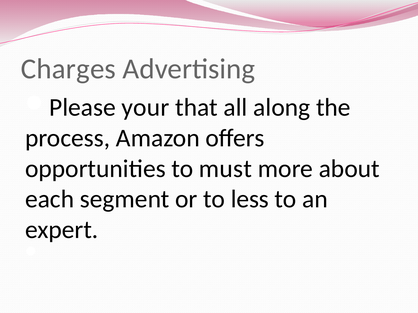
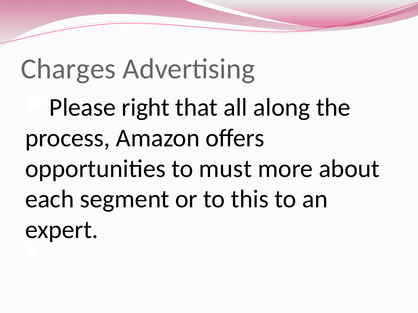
your: your -> right
less: less -> this
